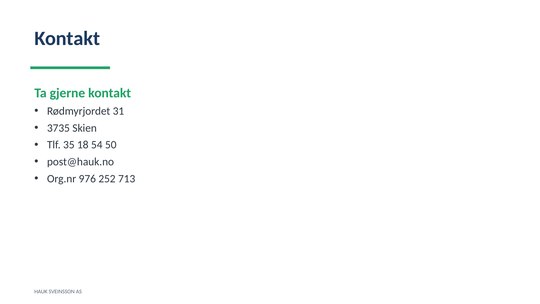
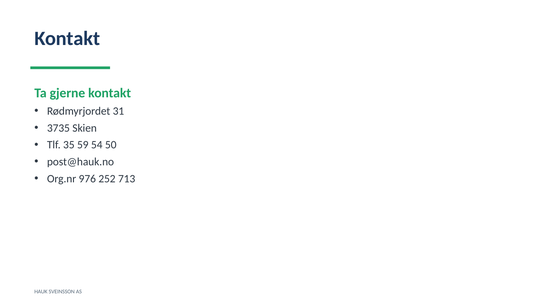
18: 18 -> 59
